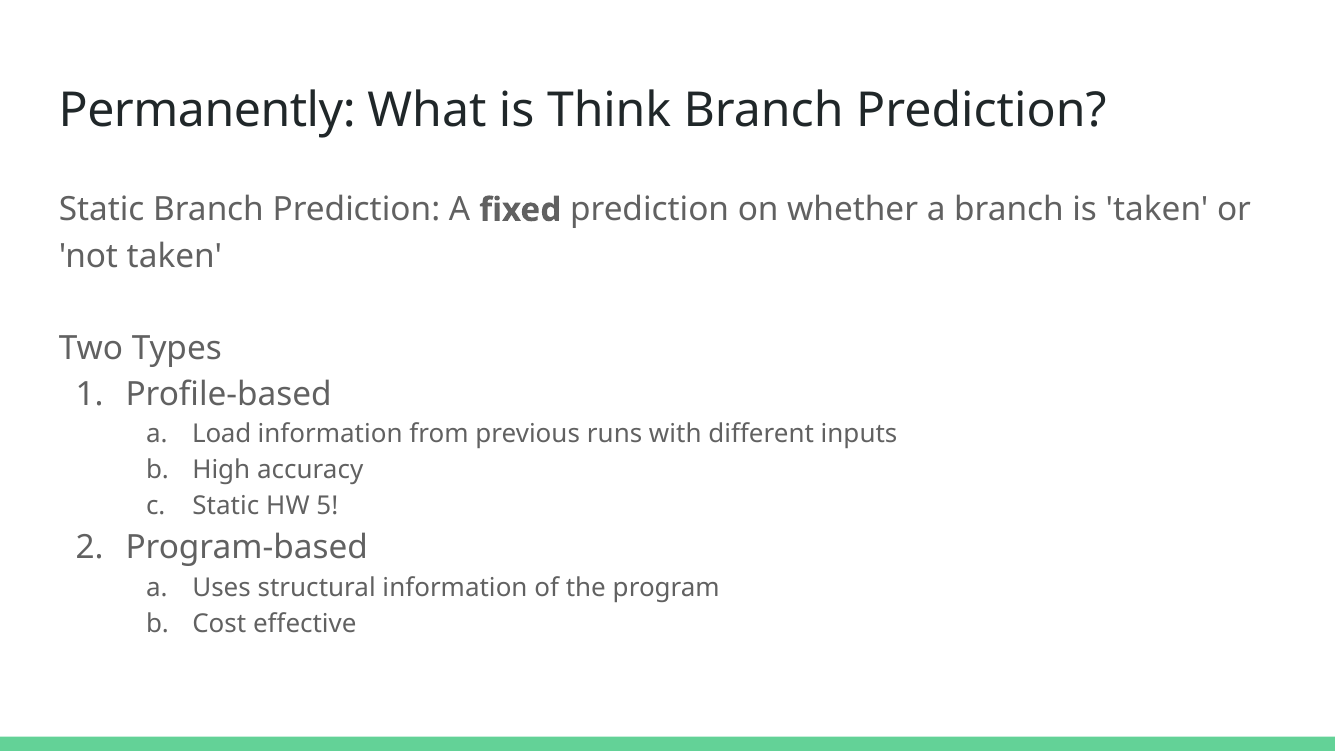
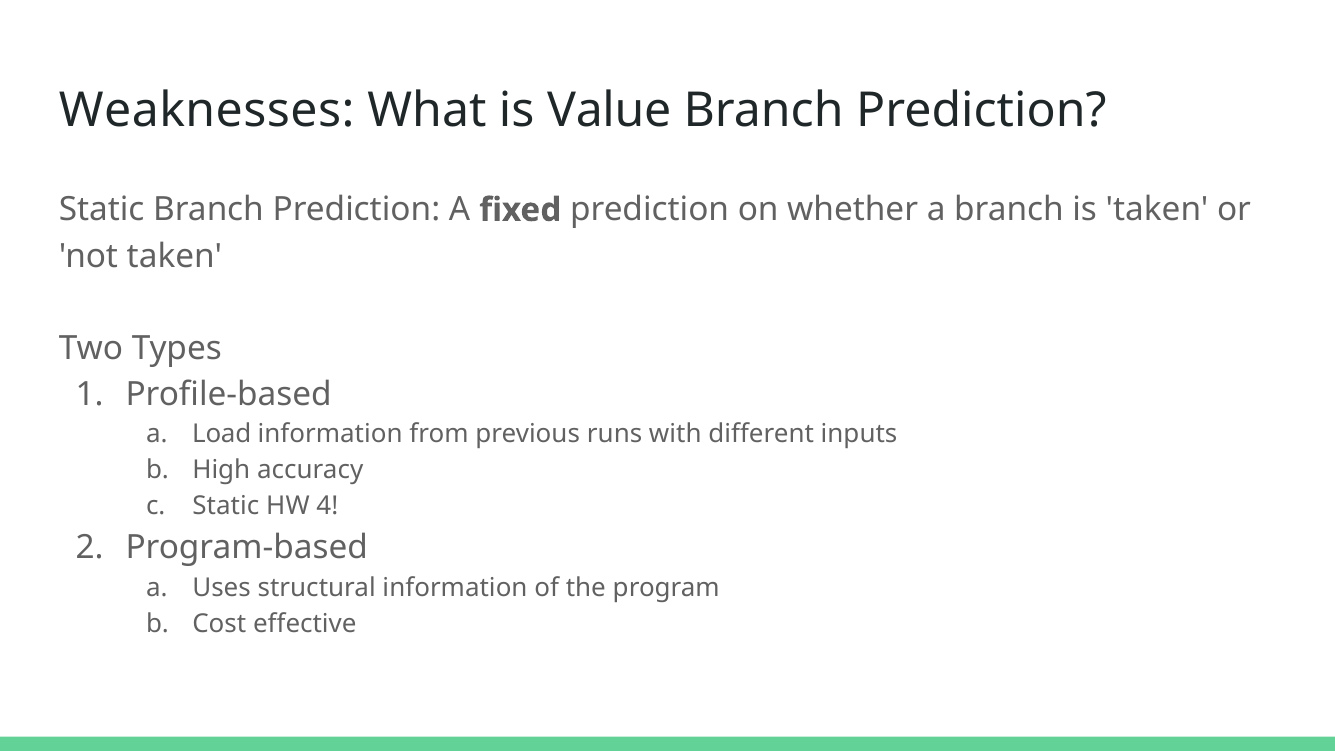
Permanently: Permanently -> Weaknesses
Think: Think -> Value
5: 5 -> 4
